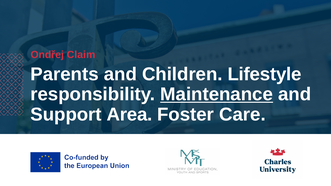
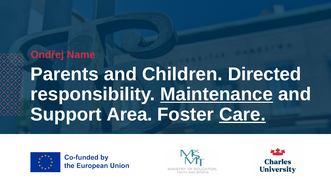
Claim: Claim -> Name
Lifestyle: Lifestyle -> Directed
Care underline: none -> present
